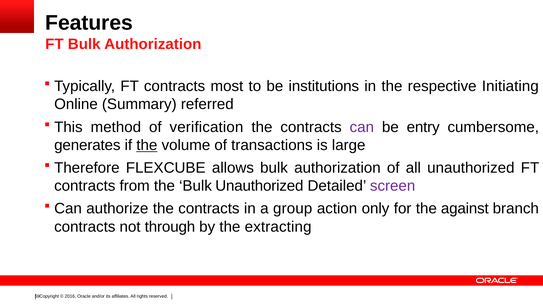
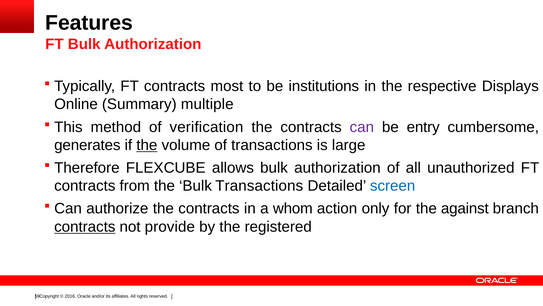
Initiating: Initiating -> Displays
referred: referred -> multiple
Bulk Unauthorized: Unauthorized -> Transactions
screen colour: purple -> blue
group: group -> whom
contracts at (85, 226) underline: none -> present
through: through -> provide
extracting: extracting -> registered
